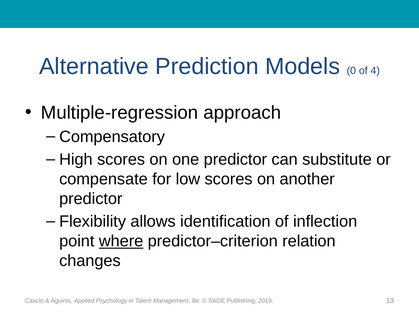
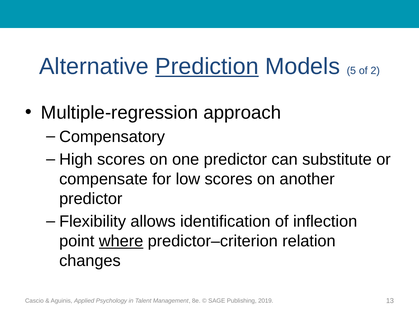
Prediction underline: none -> present
0: 0 -> 5
4: 4 -> 2
